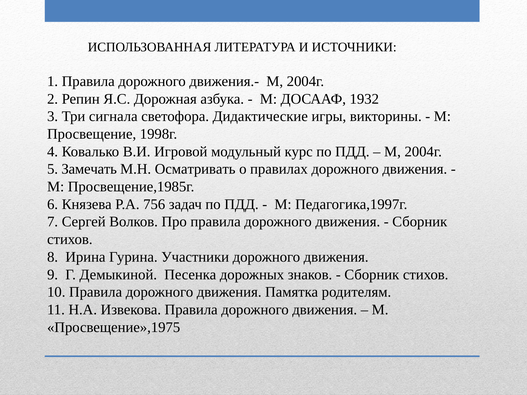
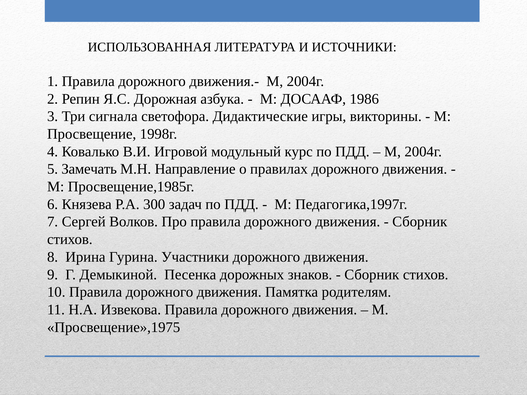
1932: 1932 -> 1986
Осматривать: Осматривать -> Направление
756: 756 -> 300
